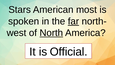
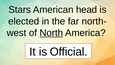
most: most -> head
spoken: spoken -> elected
far underline: present -> none
